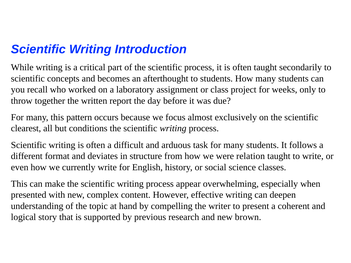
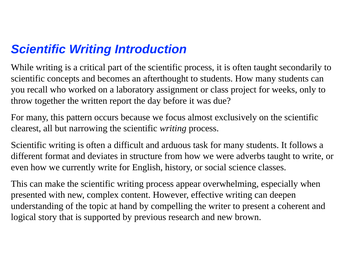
conditions: conditions -> narrowing
relation: relation -> adverbs
